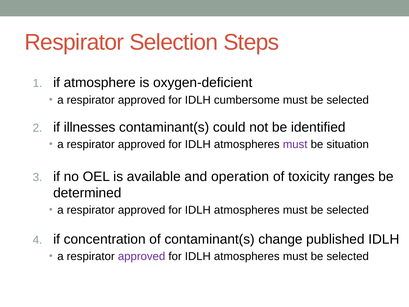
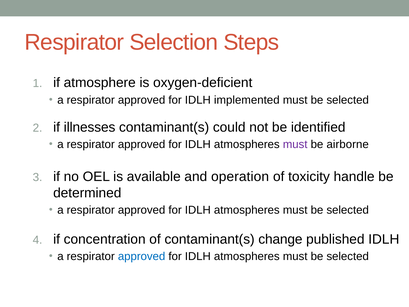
cumbersome: cumbersome -> implemented
situation: situation -> airborne
ranges: ranges -> handle
approved at (142, 256) colour: purple -> blue
